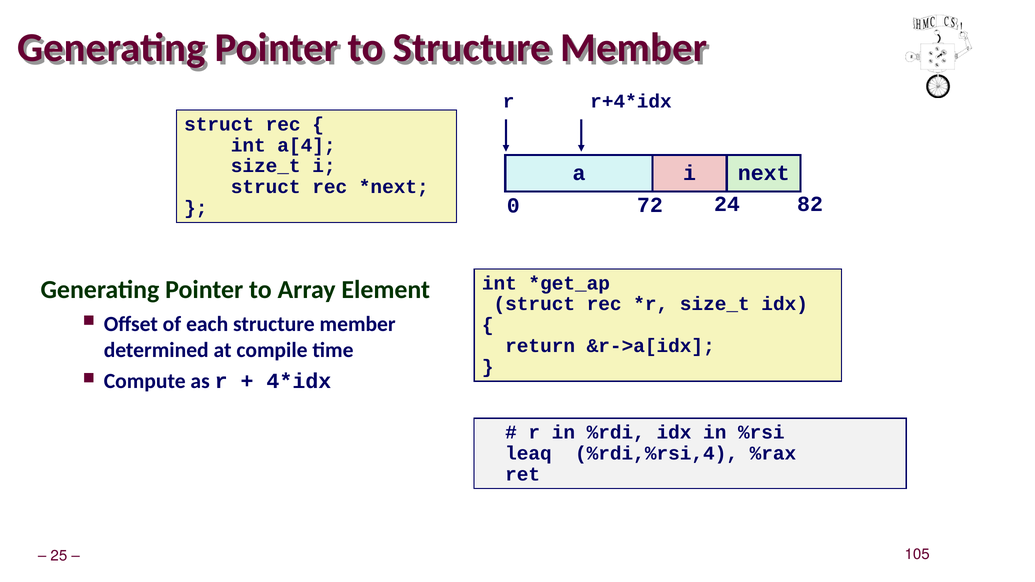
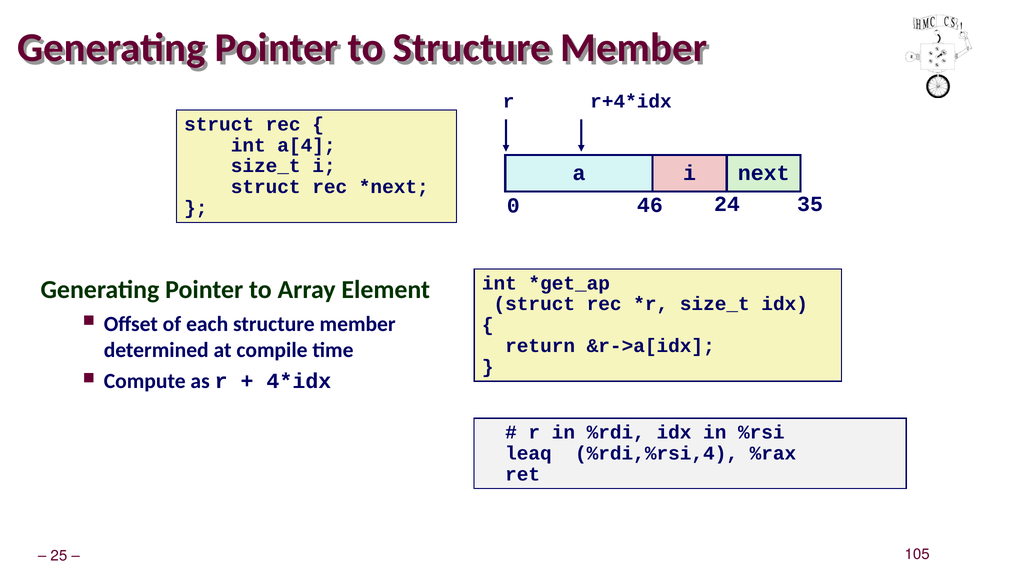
72: 72 -> 46
82: 82 -> 35
